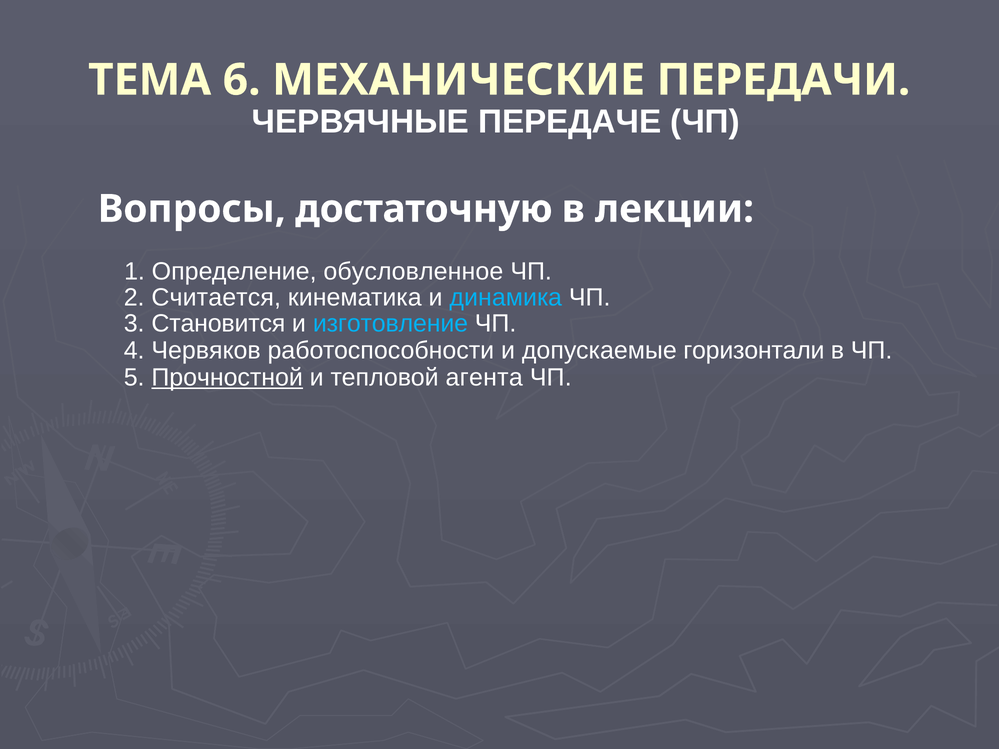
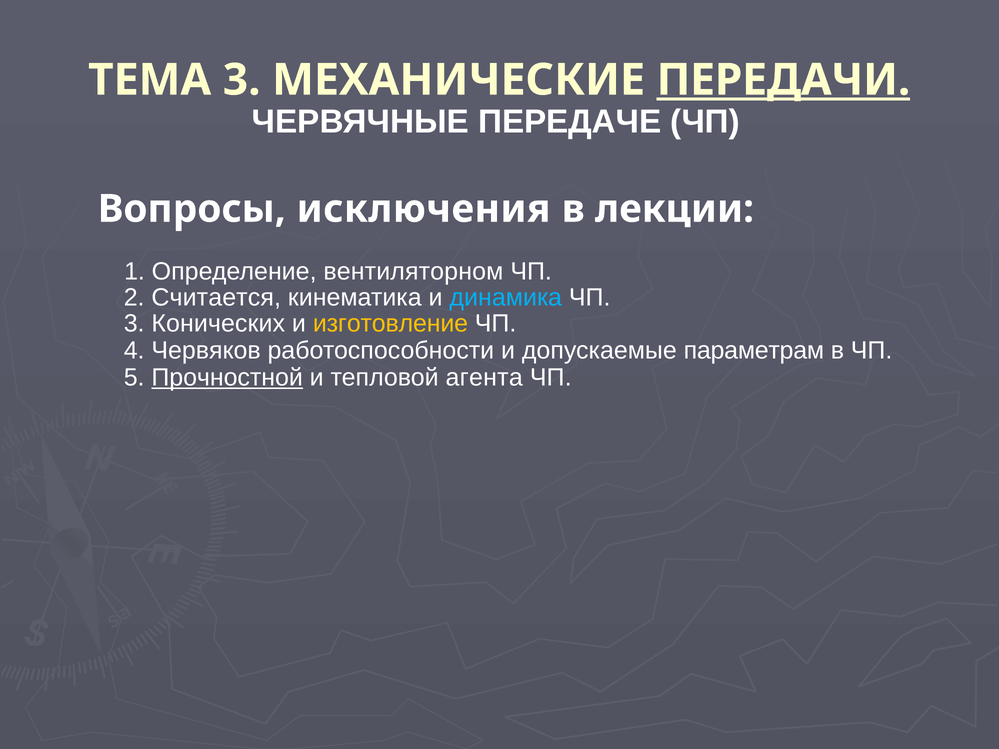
ТЕМА 6: 6 -> 3
ПЕРЕДАЧИ underline: none -> present
достаточную: достаточную -> исключения
обусловленное: обусловленное -> вентиляторном
Становится: Становится -> Конических
изготовление colour: light blue -> yellow
горизонтали: горизонтали -> параметрам
